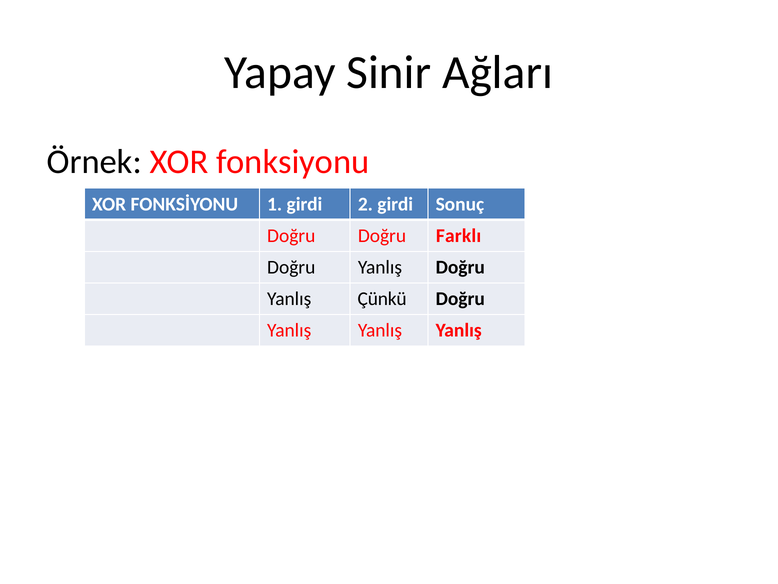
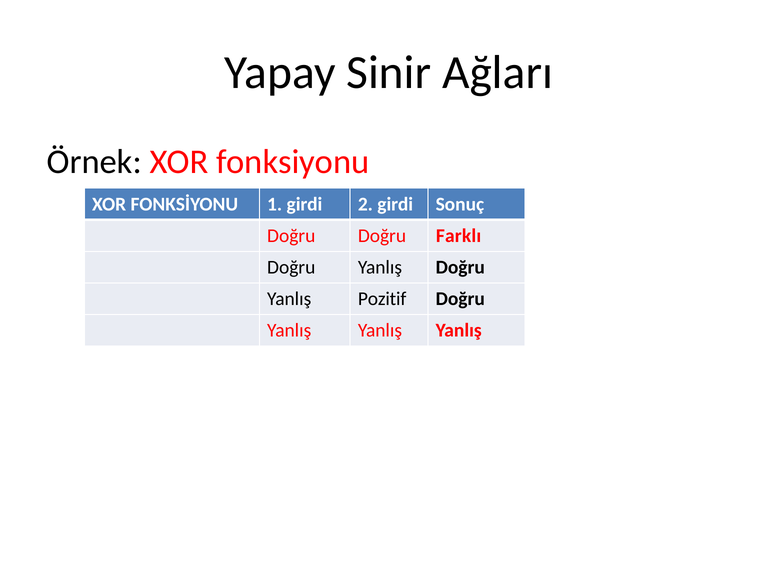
Çünkü: Çünkü -> Pozitif
